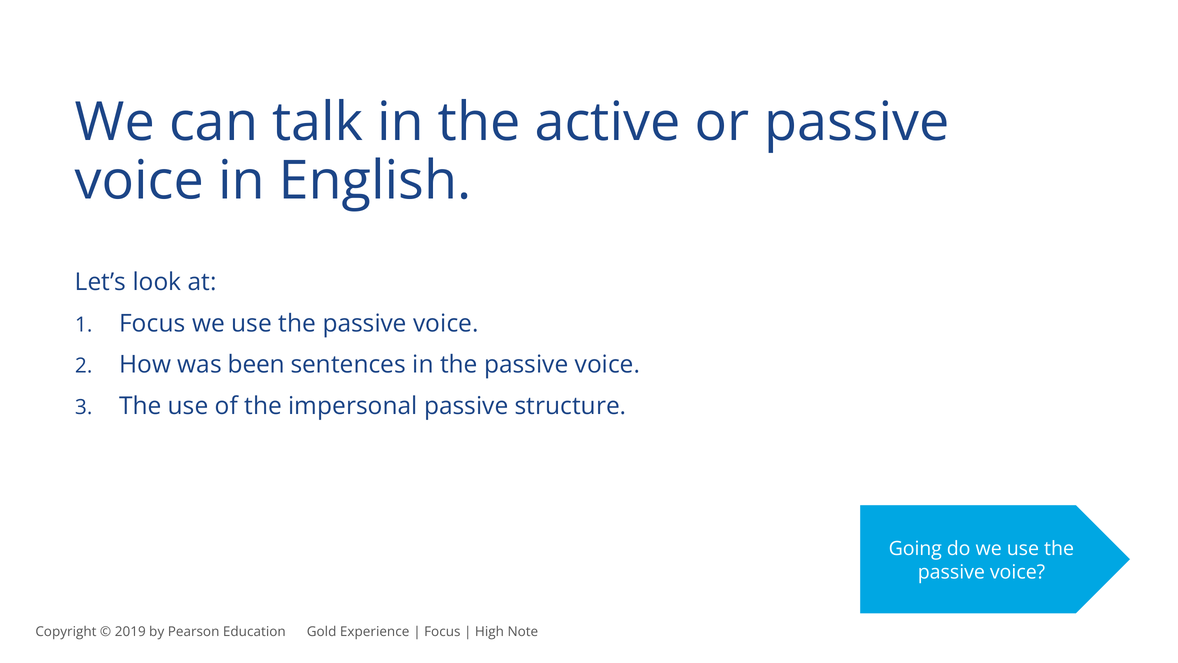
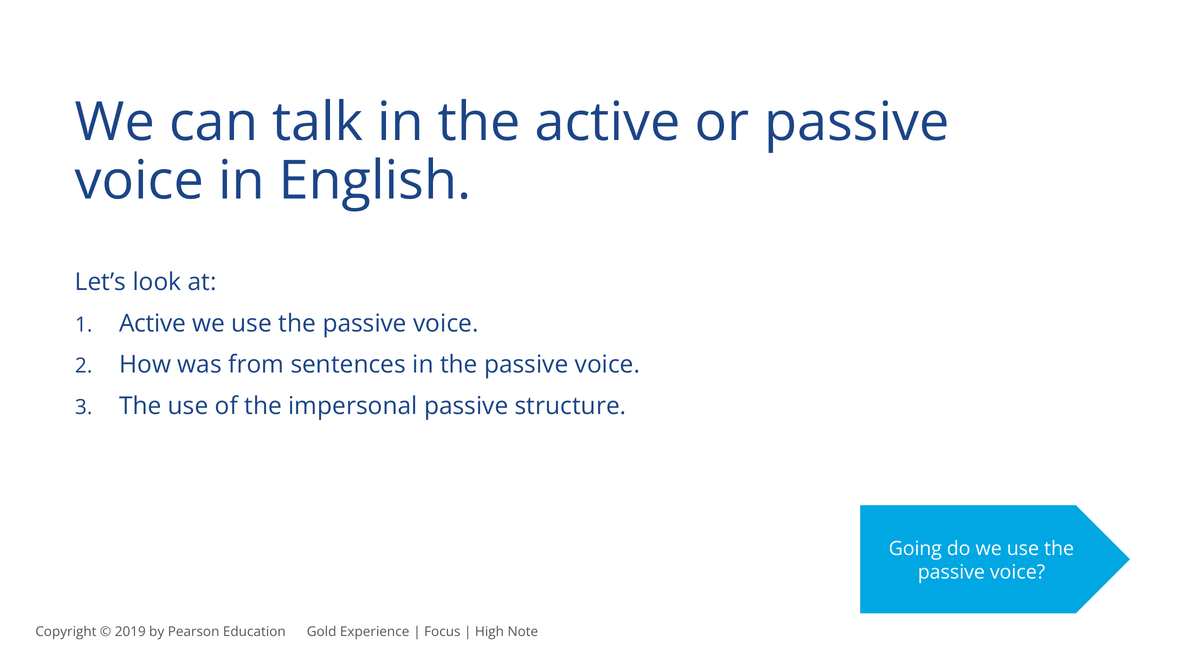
Focus at (152, 323): Focus -> Active
been: been -> from
